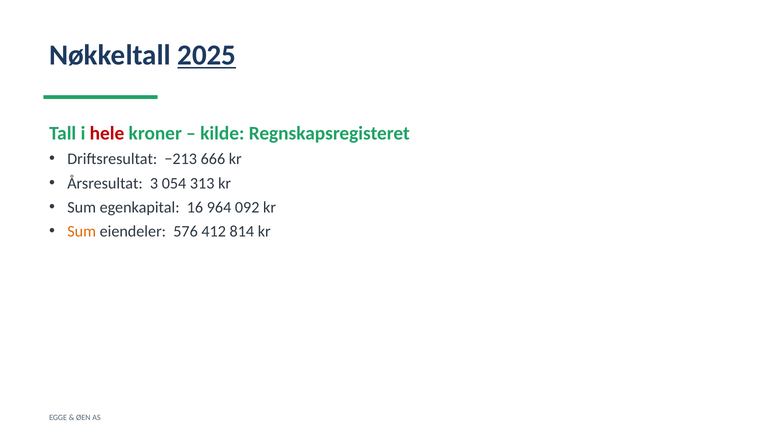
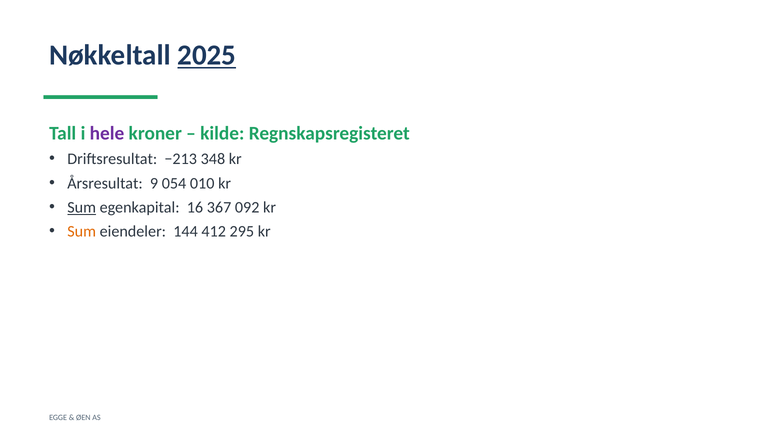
hele colour: red -> purple
666: 666 -> 348
3: 3 -> 9
313: 313 -> 010
Sum at (82, 207) underline: none -> present
964: 964 -> 367
576: 576 -> 144
814: 814 -> 295
